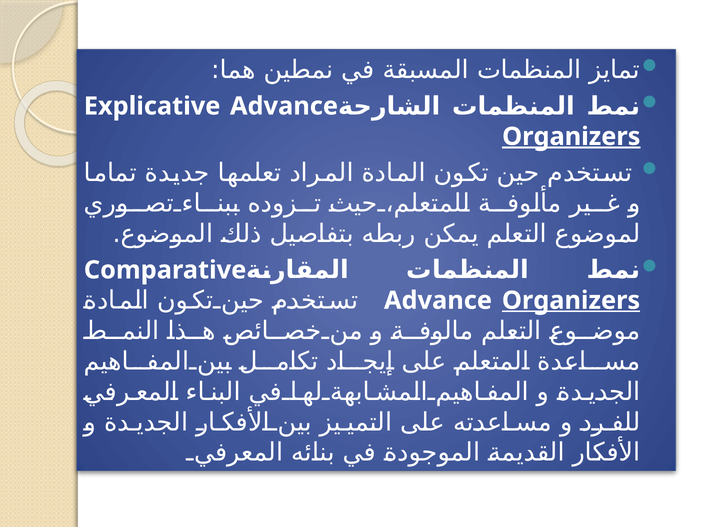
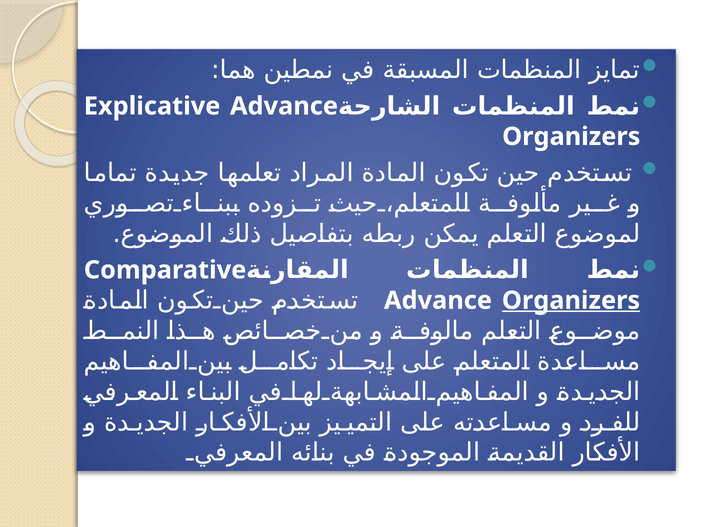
Organizers at (571, 137) underline: present -> none
